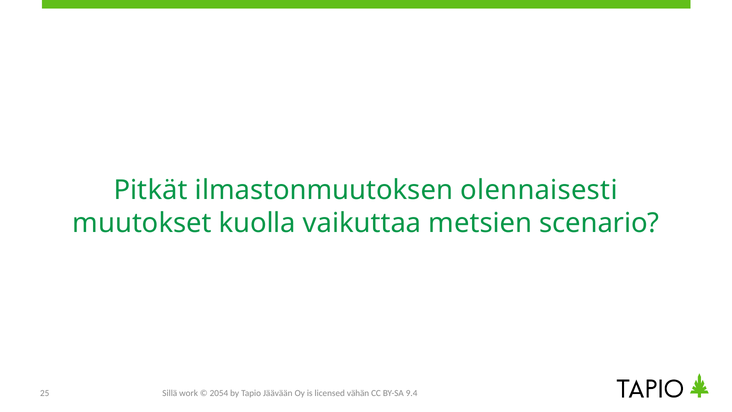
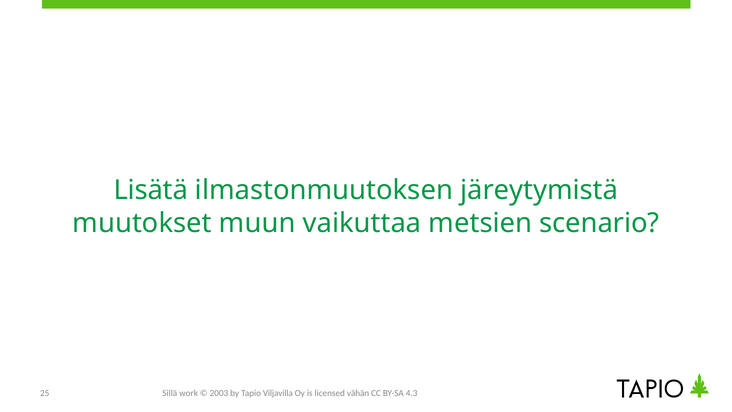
Pitkät: Pitkät -> Lisätä
olennaisesti: olennaisesti -> järeytymistä
kuolla: kuolla -> muun
2054: 2054 -> 2003
Jäävään: Jäävään -> Viljavilla
9.4: 9.4 -> 4.3
